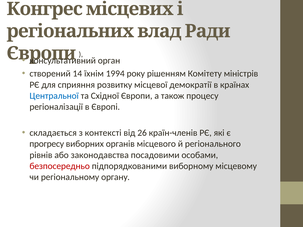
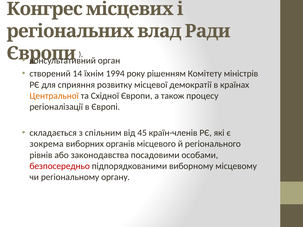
Центральної colour: blue -> orange
контексті: контексті -> спільним
26: 26 -> 45
прогресу: прогресу -> зокрема
